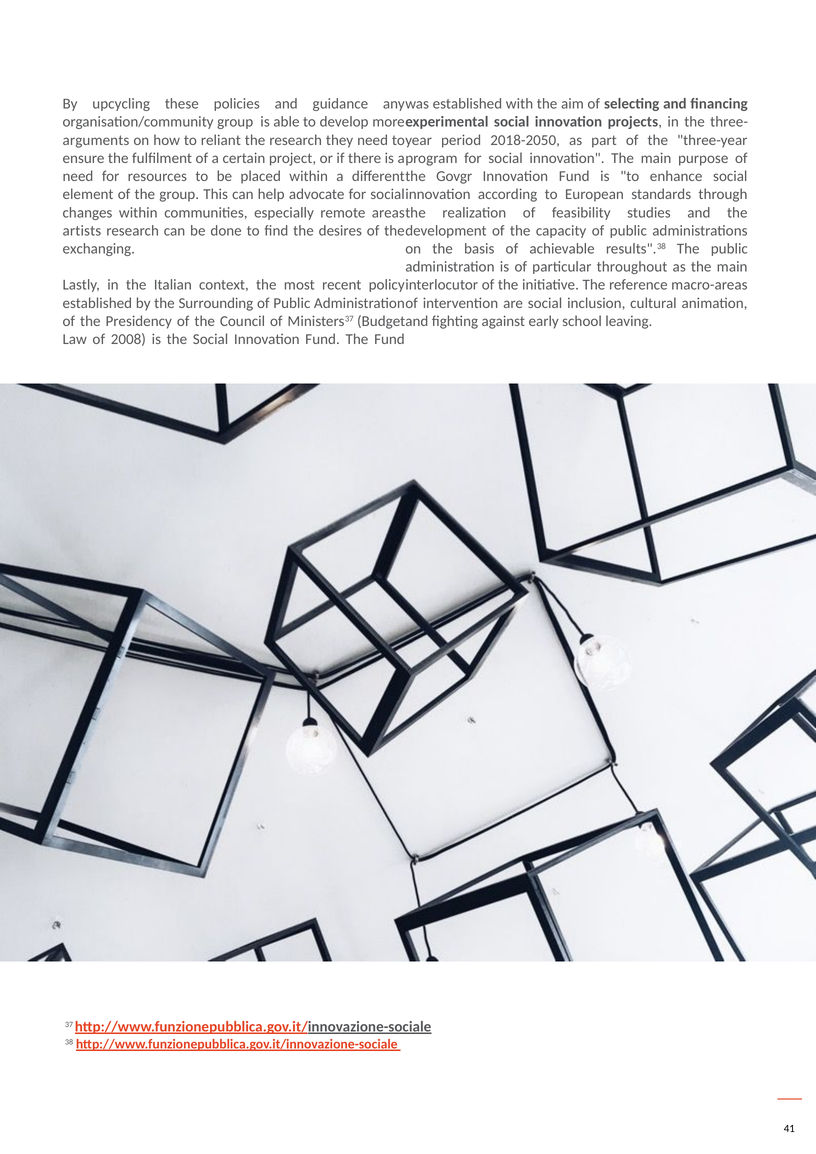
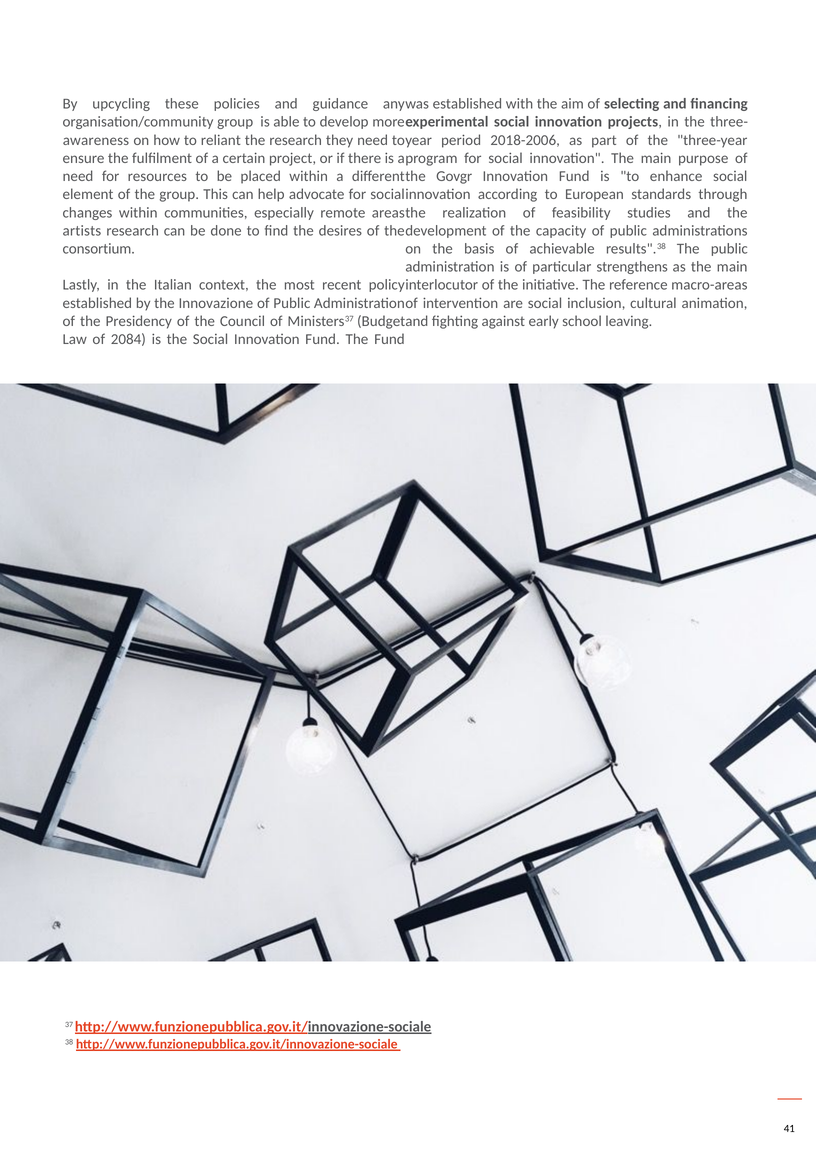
arguments: arguments -> awareness
2018-2050: 2018-2050 -> 2018-2006
exchanging: exchanging -> consortium
throughout: throughout -> strengthens
Surrounding: Surrounding -> Innovazione
2008: 2008 -> 2084
